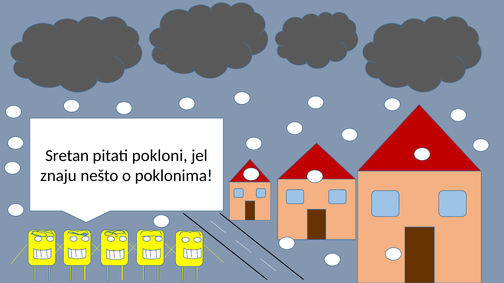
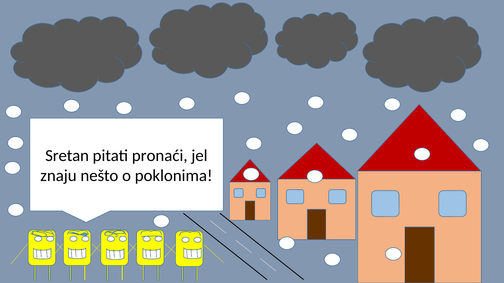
pokloni: pokloni -> pronaći
